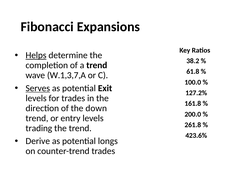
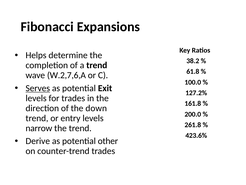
Helps underline: present -> none
W.1,3,7,A: W.1,3,7,A -> W.2,7,6,A
trading: trading -> narrow
longs: longs -> other
